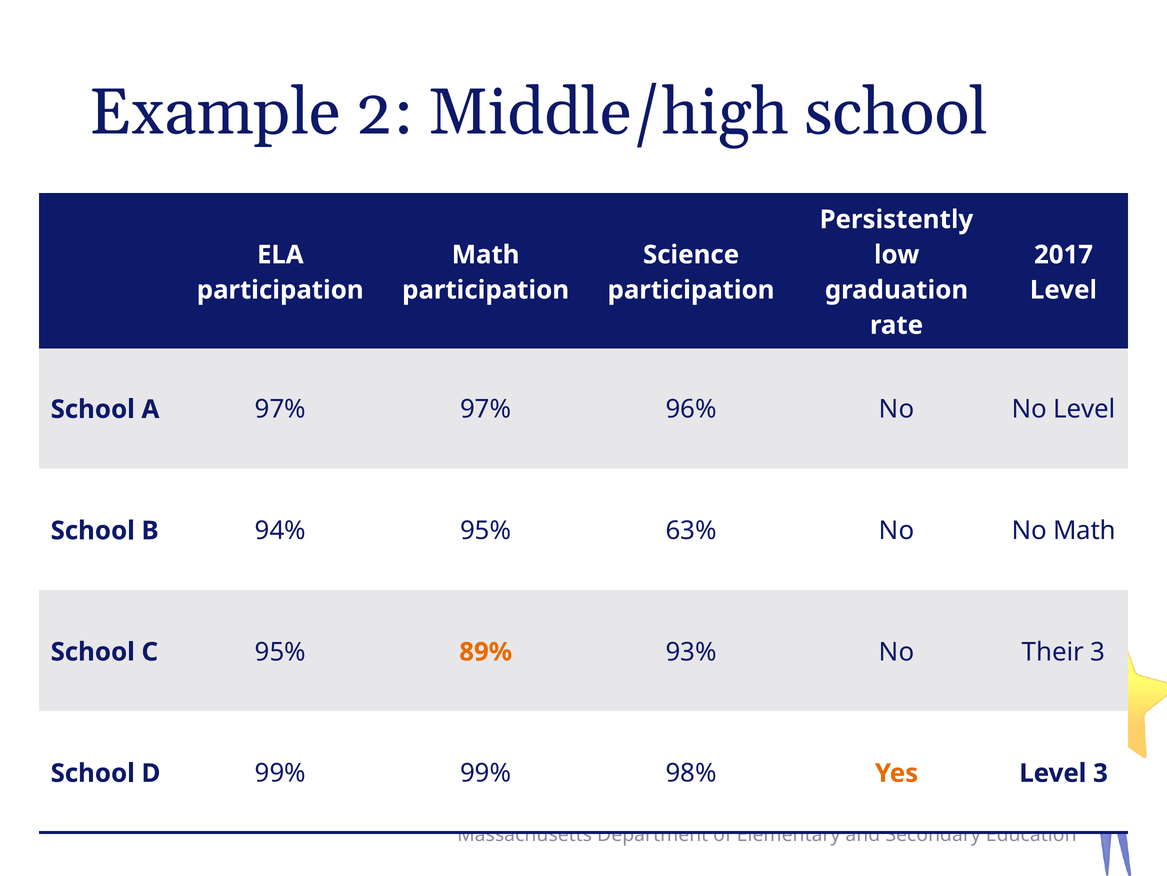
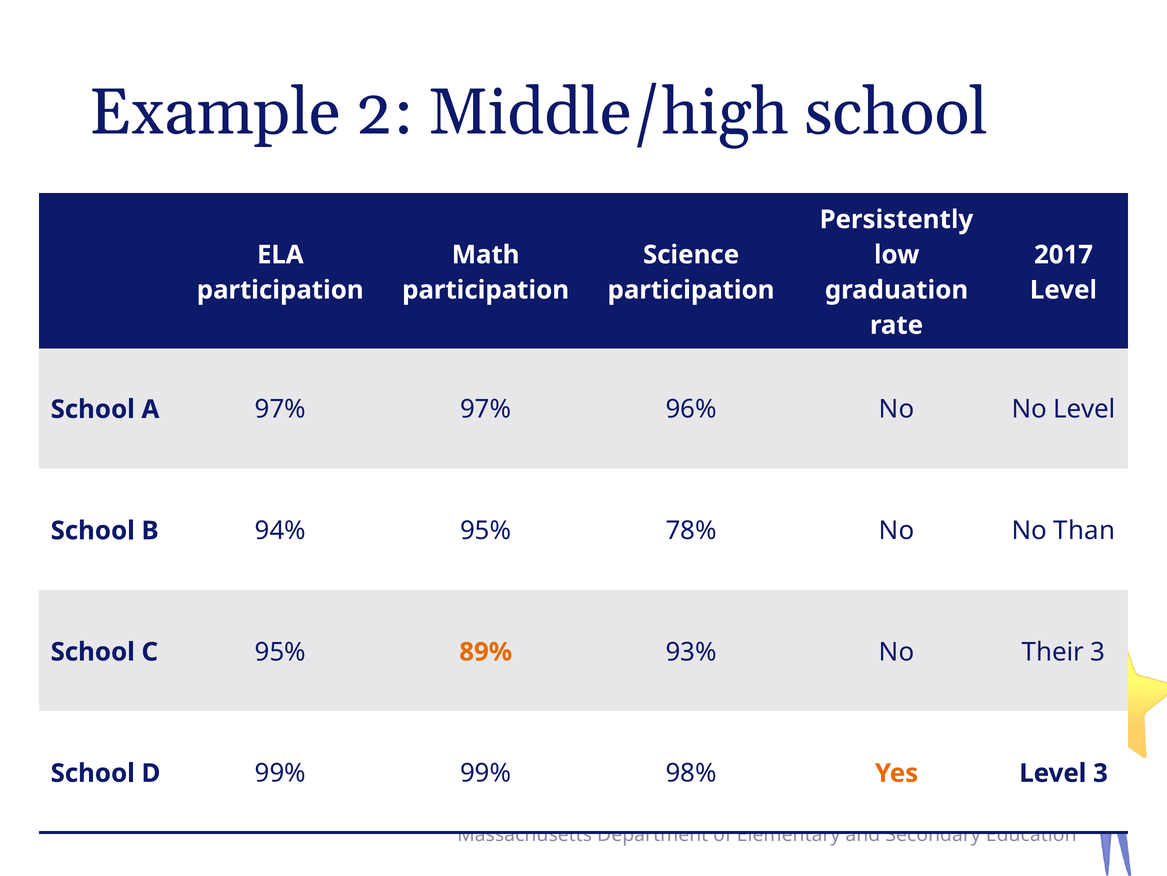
63%: 63% -> 78%
No Math: Math -> Than
